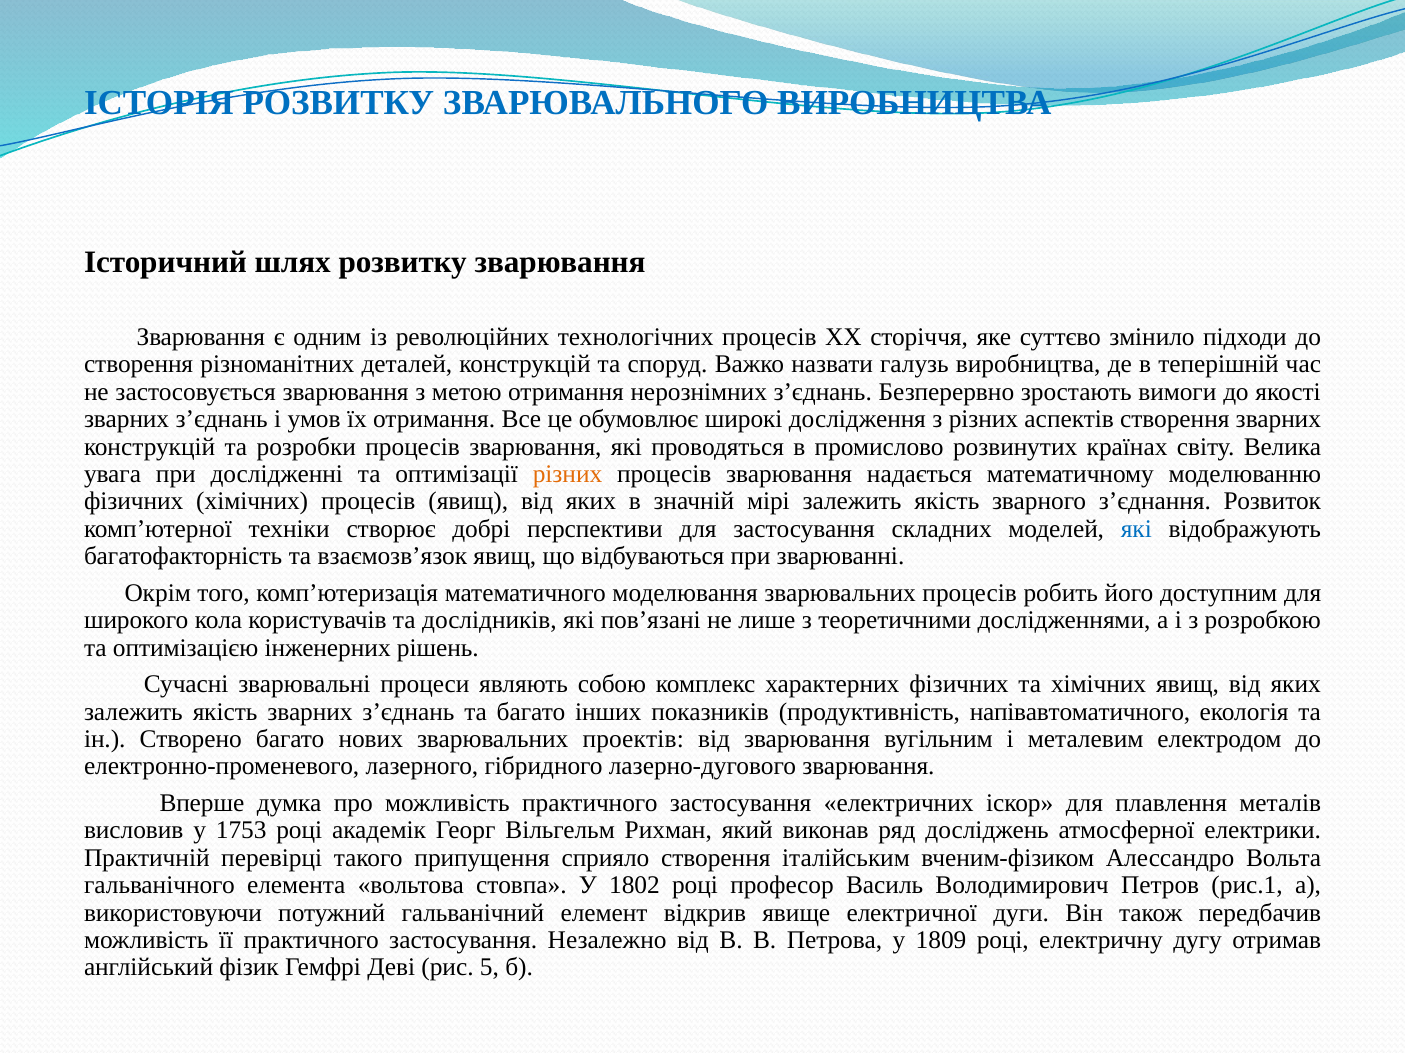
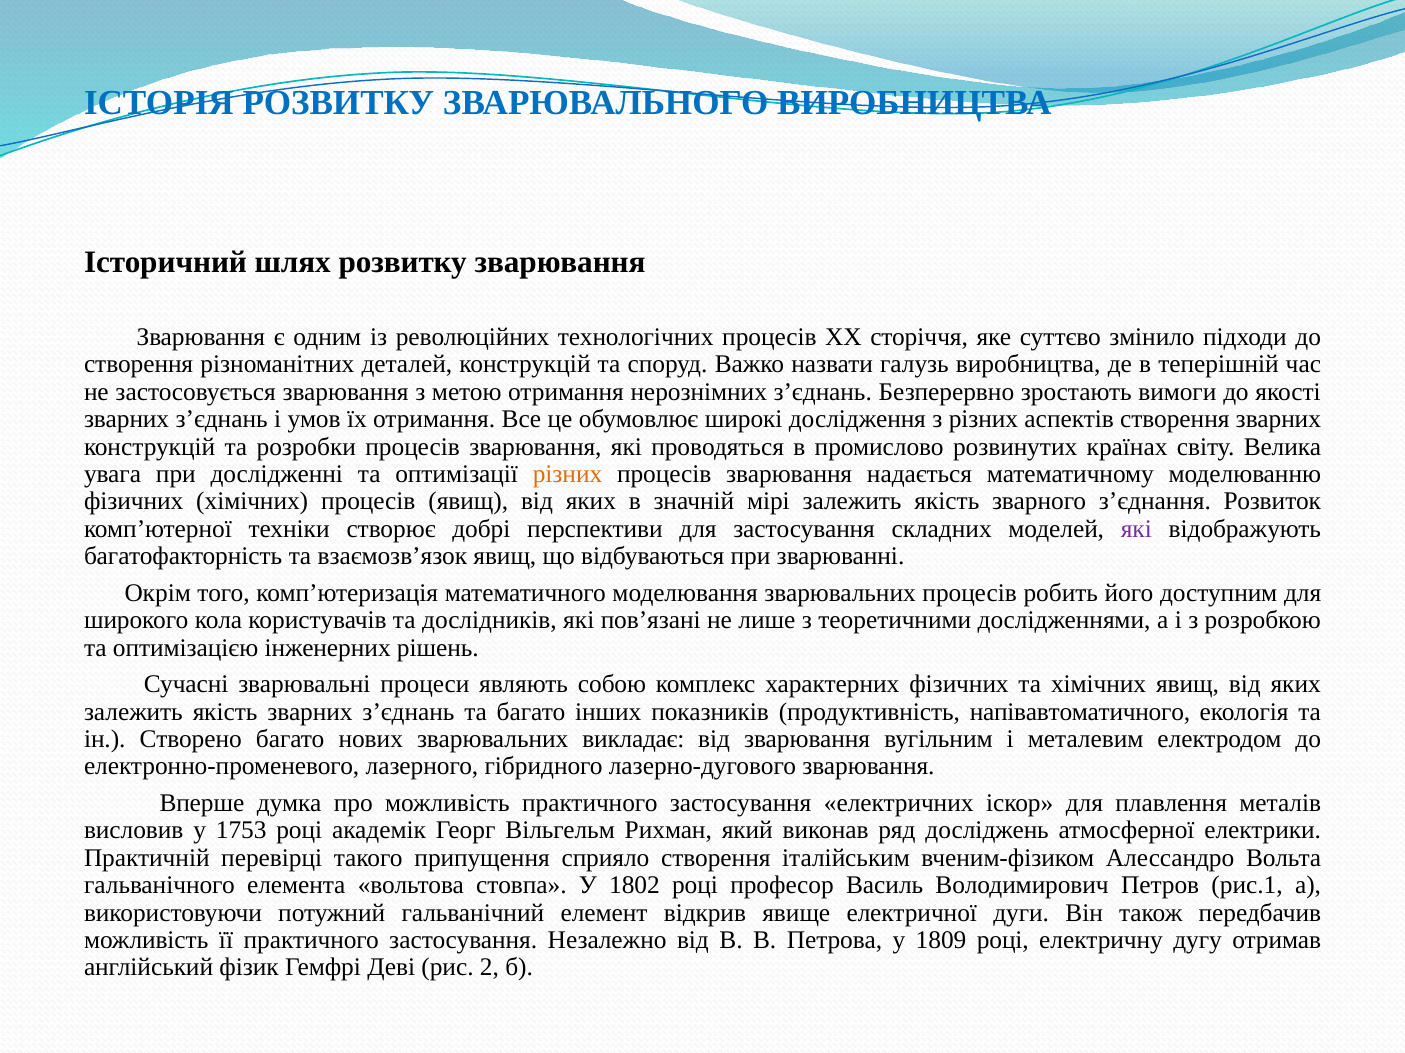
які at (1136, 529) colour: blue -> purple
проектів: проектів -> викладає
5: 5 -> 2
